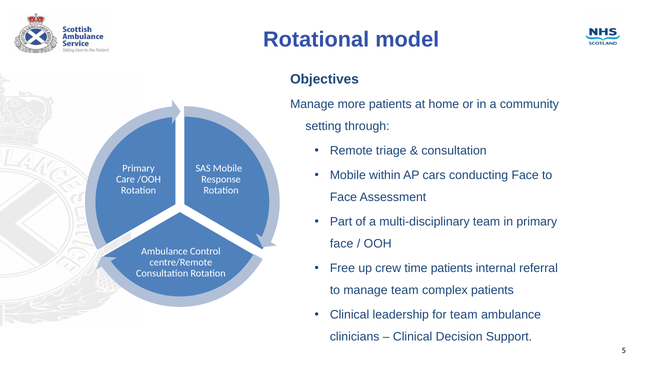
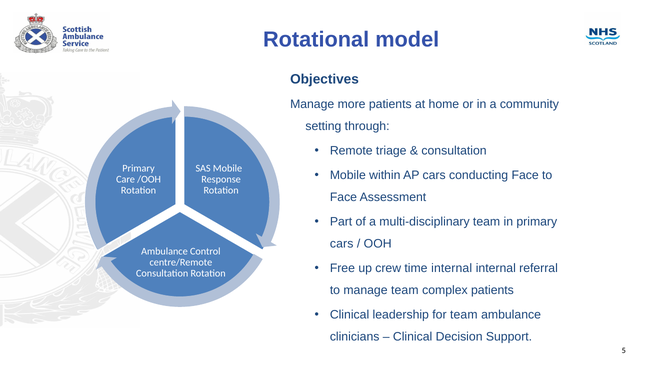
face at (342, 244): face -> cars
time patients: patients -> internal
